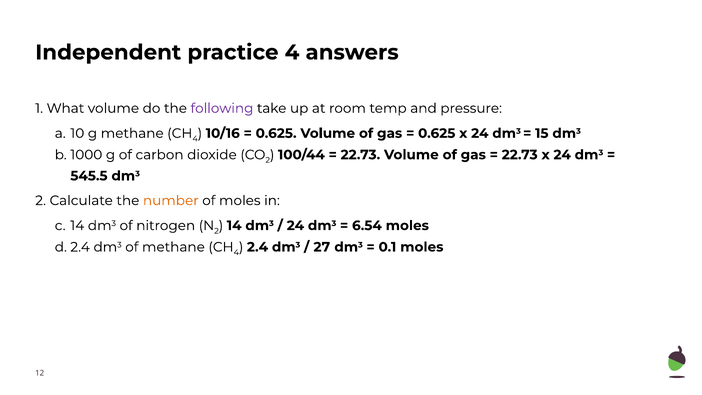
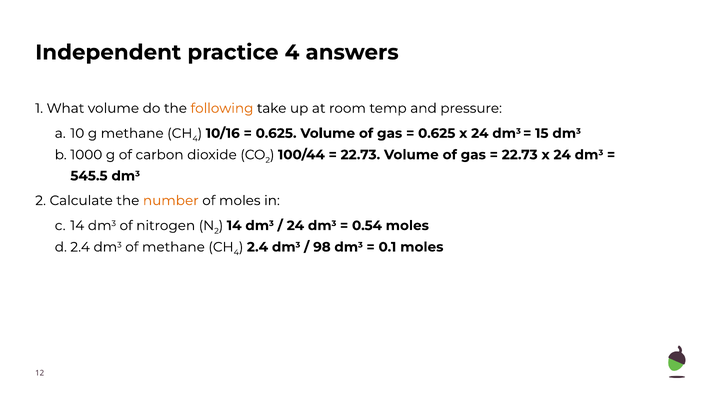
following colour: purple -> orange
6.54: 6.54 -> 0.54
27: 27 -> 98
